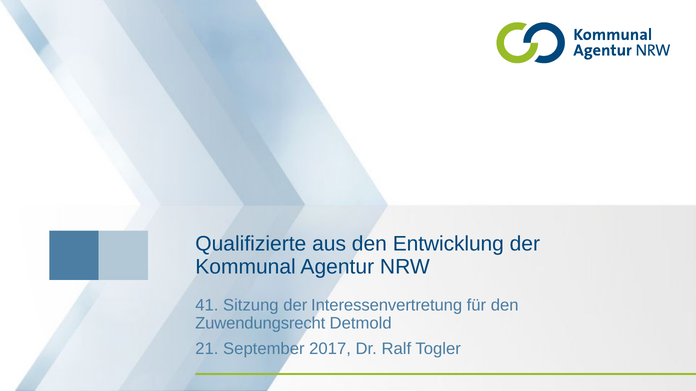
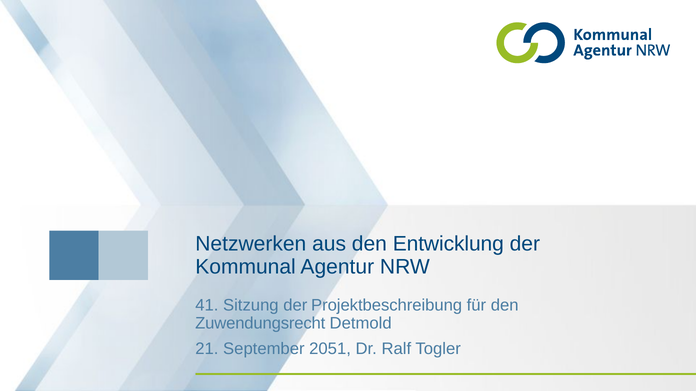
Qualifizierte: Qualifizierte -> Netzwerken
Interessenvertretung: Interessenvertretung -> Projektbeschreibung
2017: 2017 -> 2051
